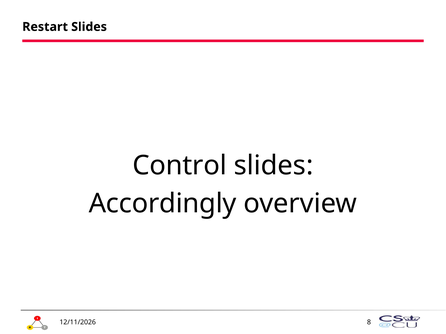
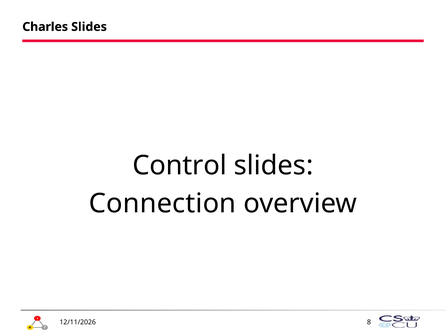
Restart: Restart -> Charles
Accordingly: Accordingly -> Connection
